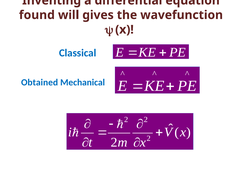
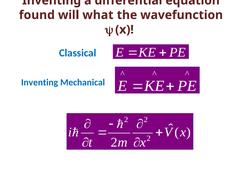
gives: gives -> what
Obtained at (40, 82): Obtained -> Inventing
